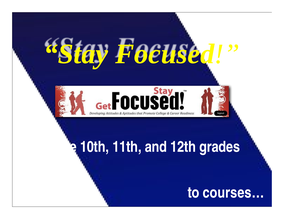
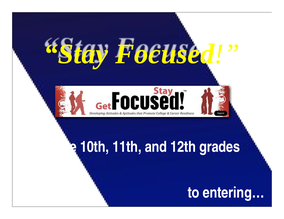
courses…: courses… -> entering…
